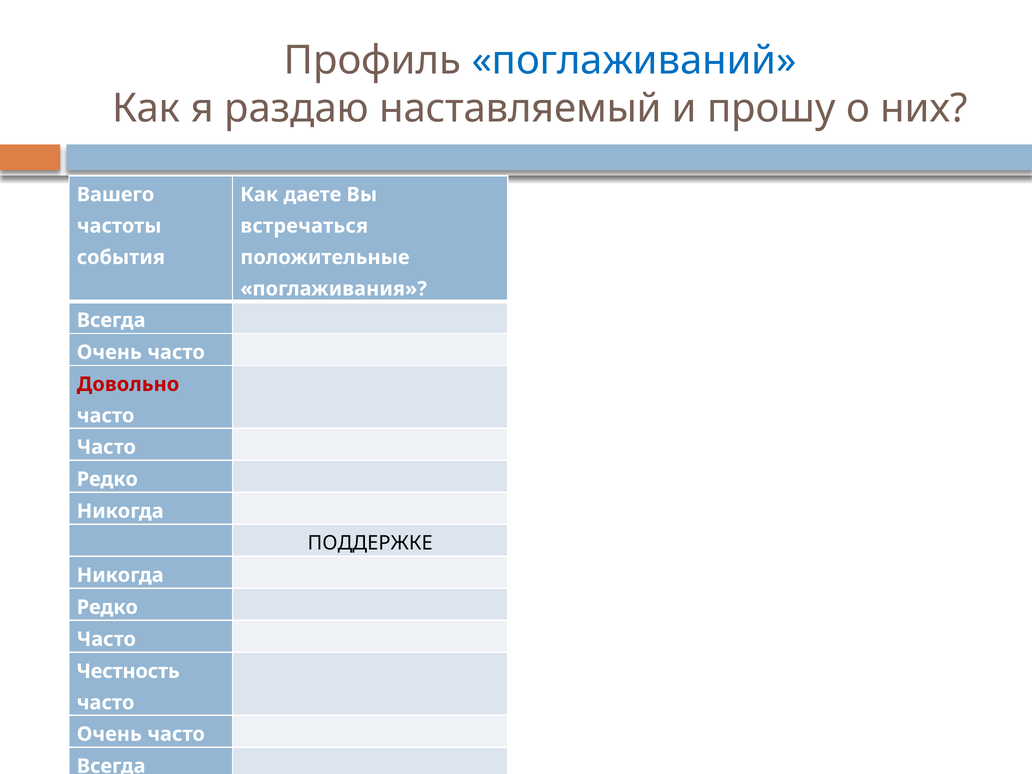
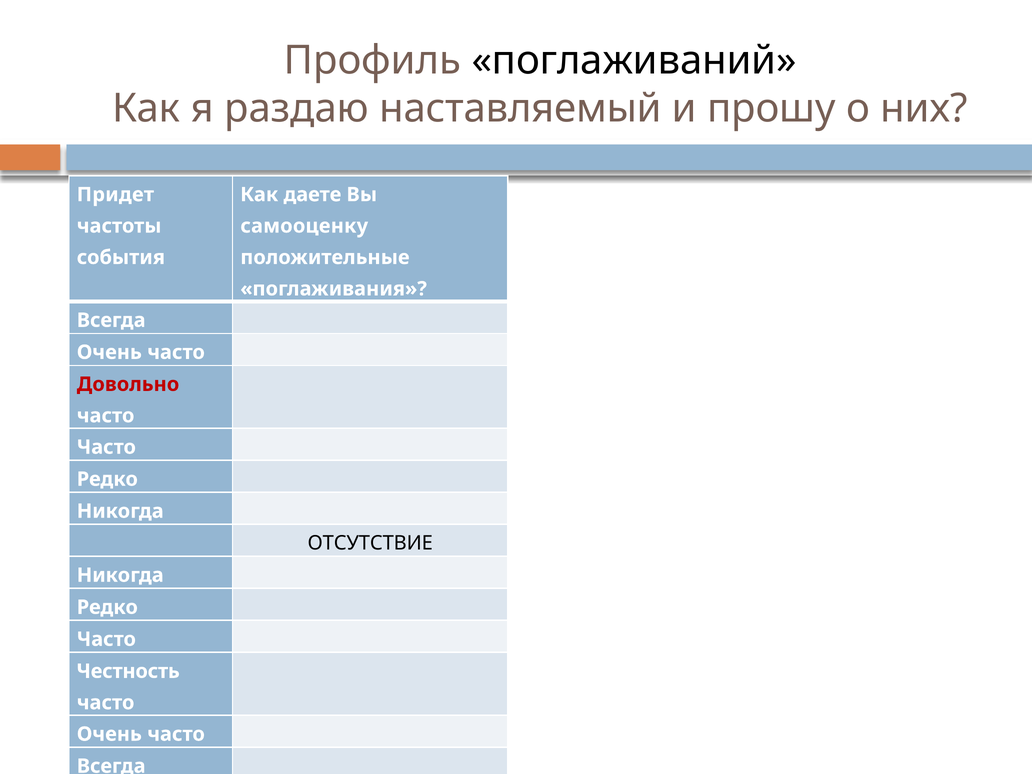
поглаживаний colour: blue -> black
Вашего: Вашего -> Придет
встречаться: встречаться -> самооценку
ПОДДЕРЖКЕ: ПОДДЕРЖКЕ -> ОТСУТСТВИЕ
